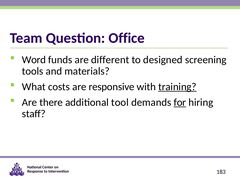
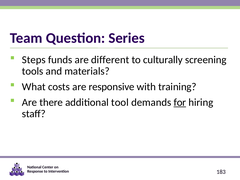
Office: Office -> Series
Word: Word -> Steps
designed: designed -> culturally
training underline: present -> none
